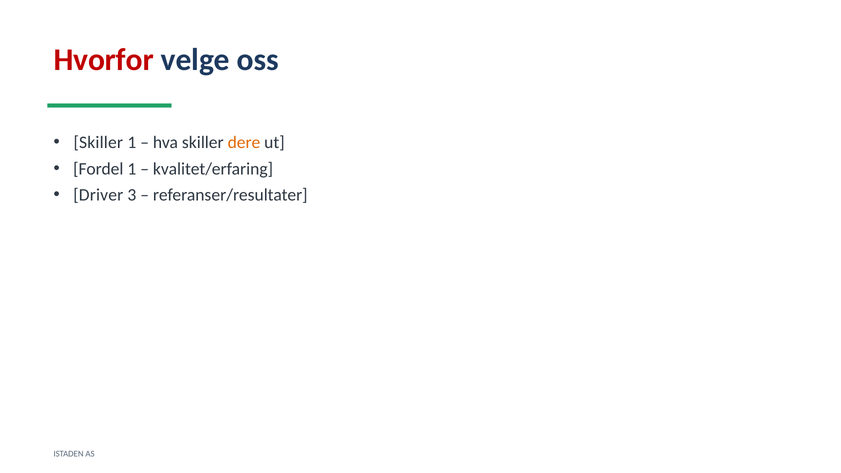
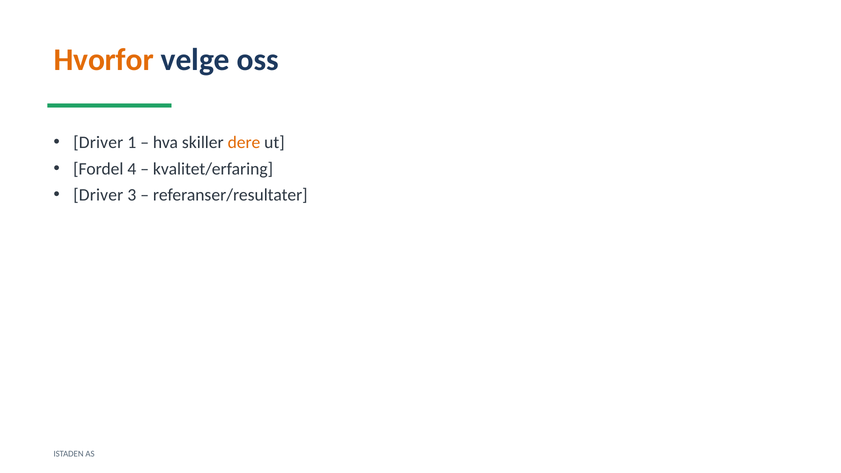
Hvorfor colour: red -> orange
Skiller at (98, 142): Skiller -> Driver
Fordel 1: 1 -> 4
